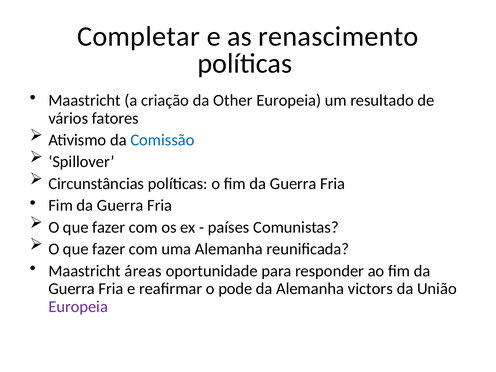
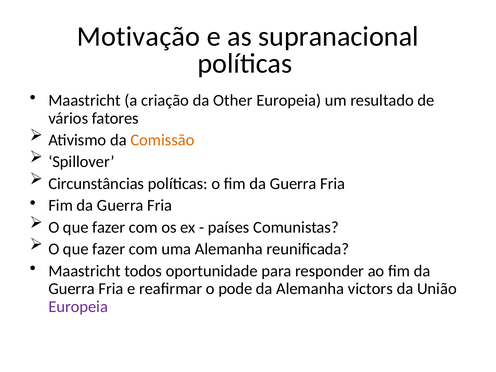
Completar: Completar -> Motivação
renascimento: renascimento -> supranacional
Comissão colour: blue -> orange
áreas: áreas -> todos
